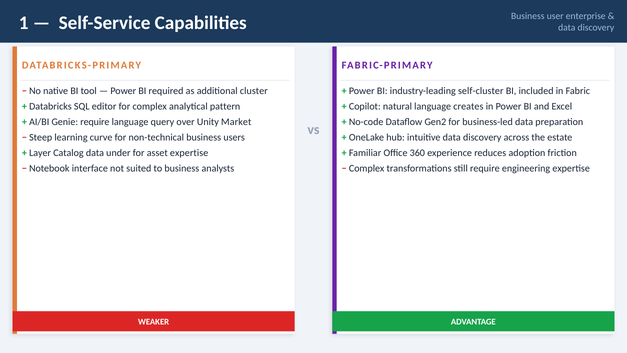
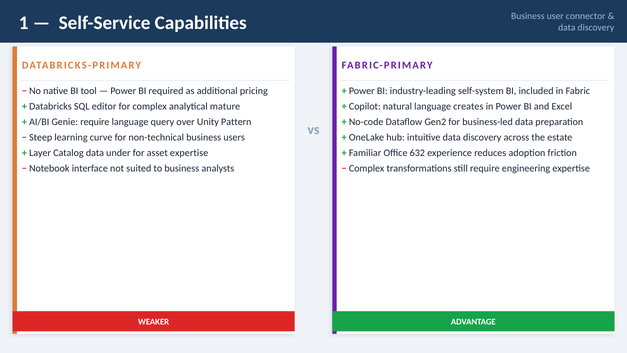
enterprise: enterprise -> connector
cluster: cluster -> pricing
self-cluster: self-cluster -> self-system
pattern: pattern -> mature
Market: Market -> Pattern
360: 360 -> 632
